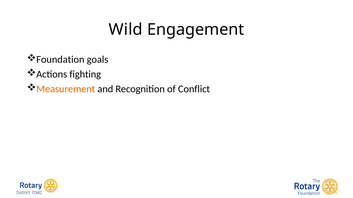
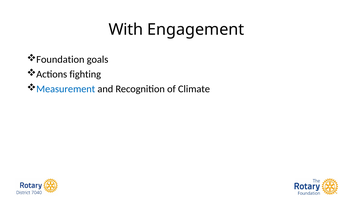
Wild: Wild -> With
Measurement colour: orange -> blue
Conflict: Conflict -> Climate
